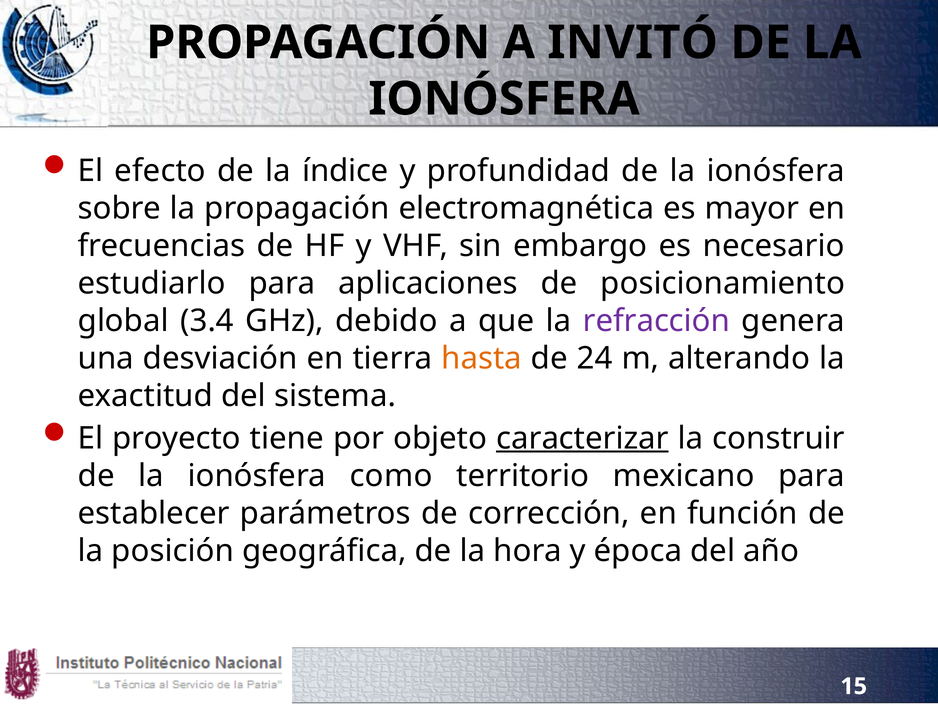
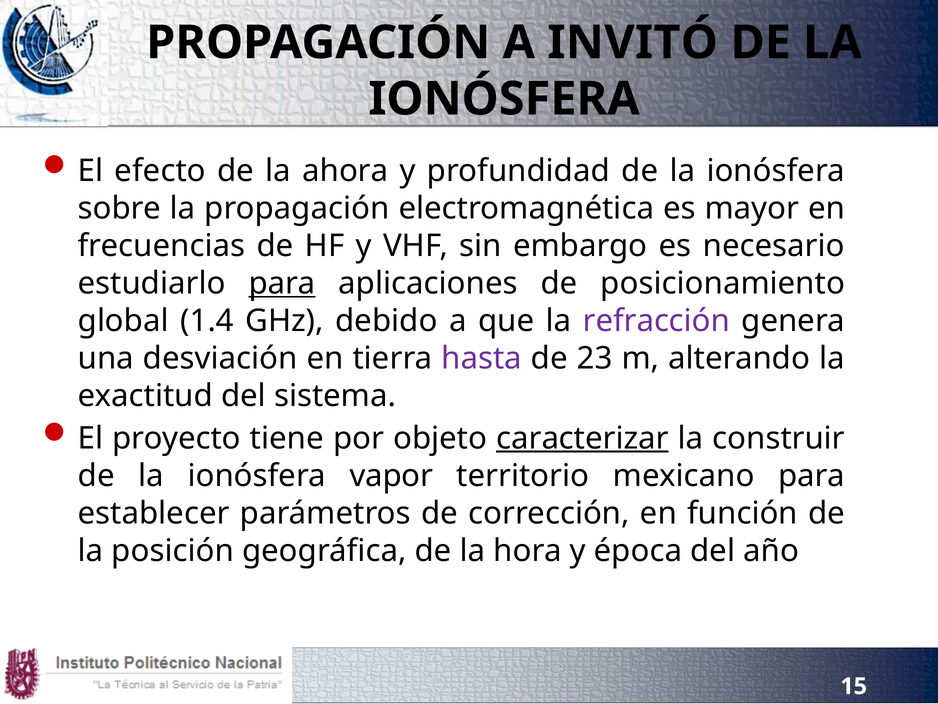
índice: índice -> ahora
para at (282, 283) underline: none -> present
3.4: 3.4 -> 1.4
hasta colour: orange -> purple
24: 24 -> 23
como: como -> vapor
